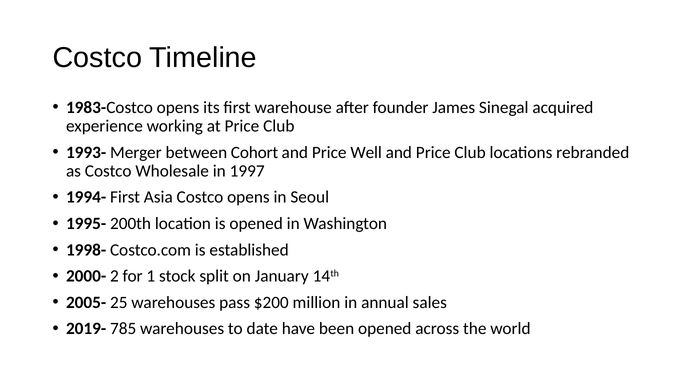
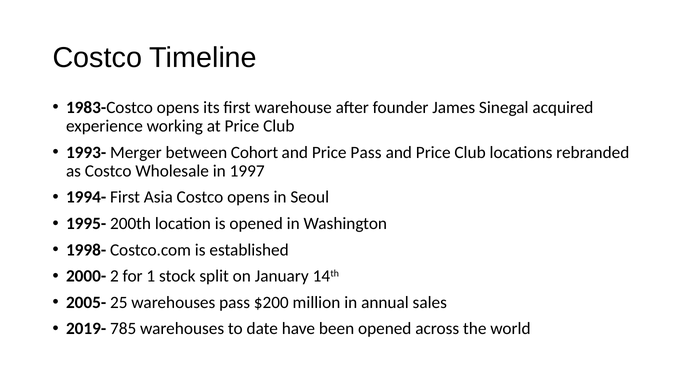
Price Well: Well -> Pass
